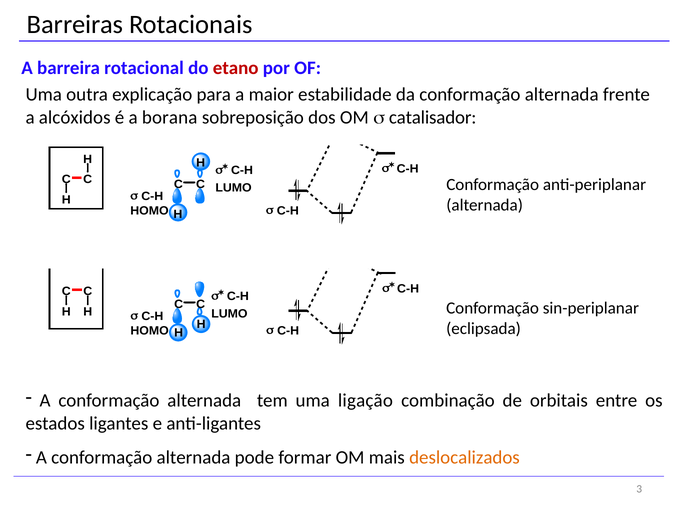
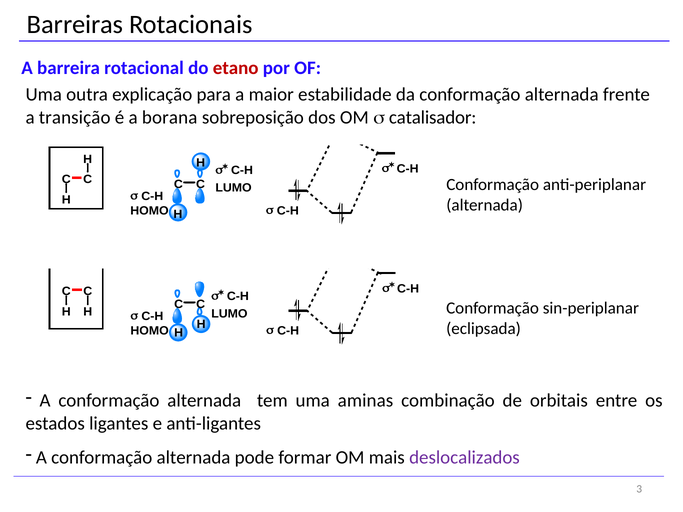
alcóxidos: alcóxidos -> transição
ligação: ligação -> aminas
deslocalizados colour: orange -> purple
